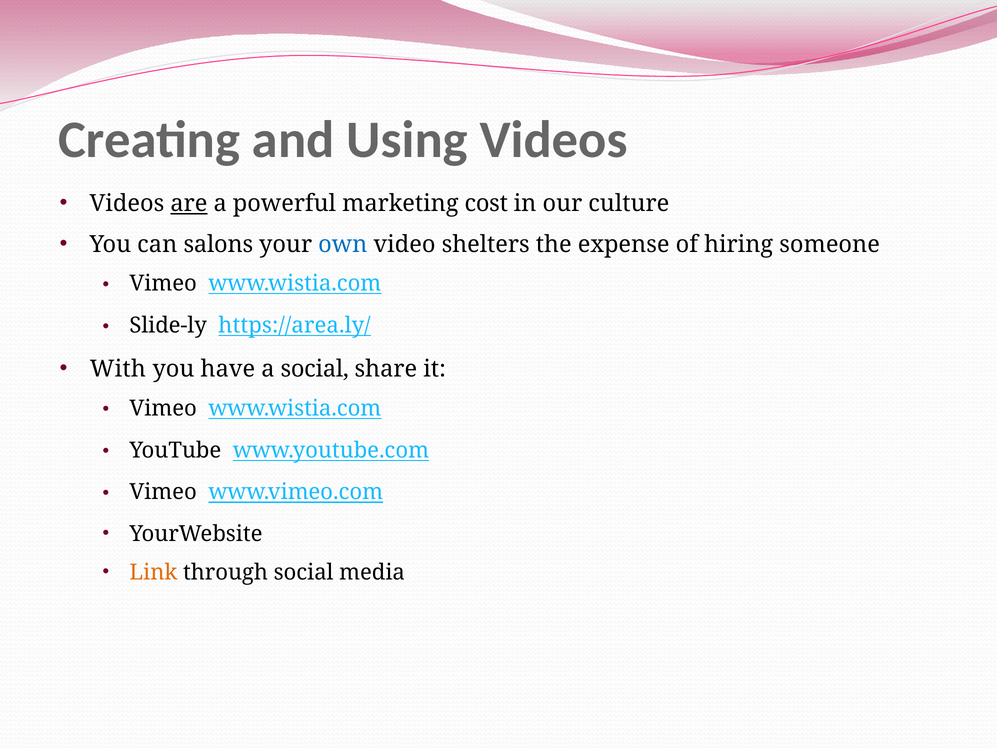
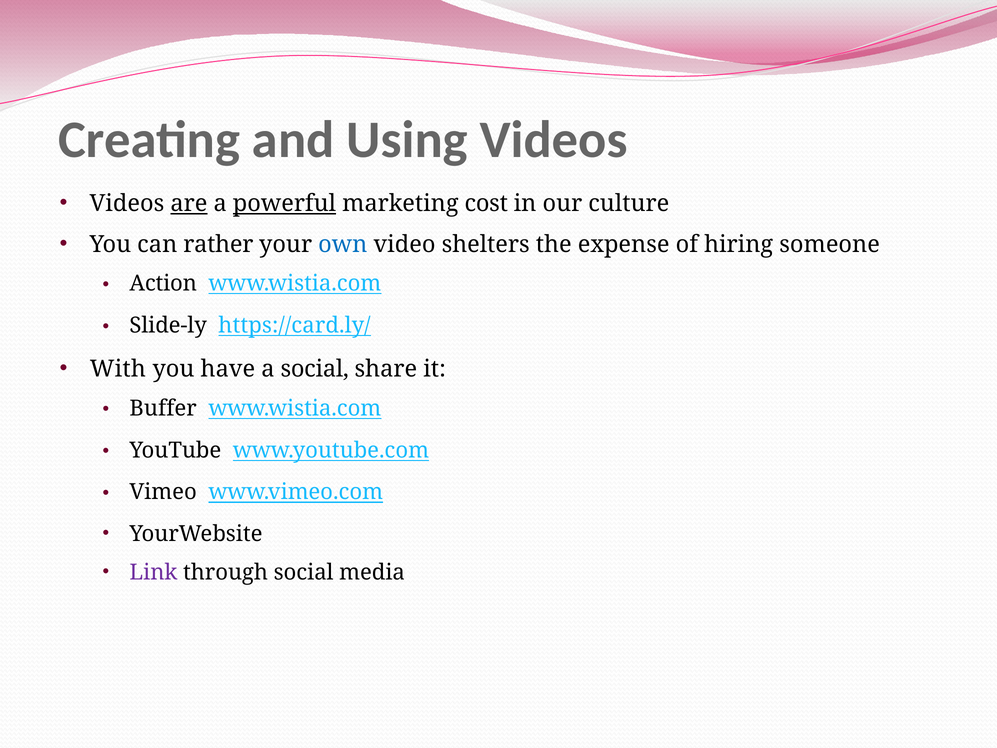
powerful underline: none -> present
salons: salons -> rather
Vimeo at (163, 283): Vimeo -> Action
https://area.ly/: https://area.ly/ -> https://card.ly/
Vimeo at (163, 408): Vimeo -> Buffer
Link colour: orange -> purple
